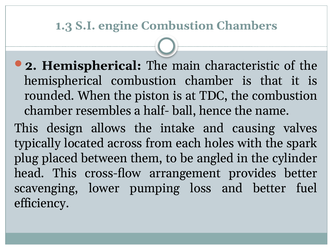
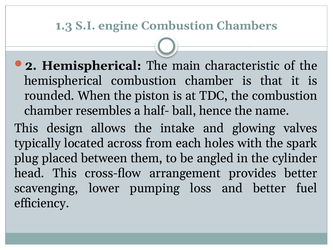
causing: causing -> glowing
